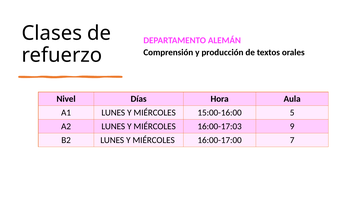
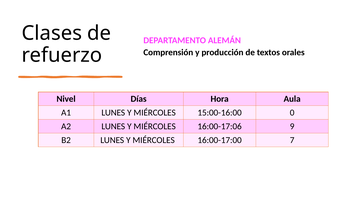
5: 5 -> 0
16:00-17:03: 16:00-17:03 -> 16:00-17:06
